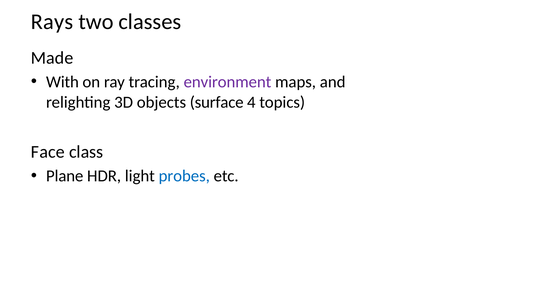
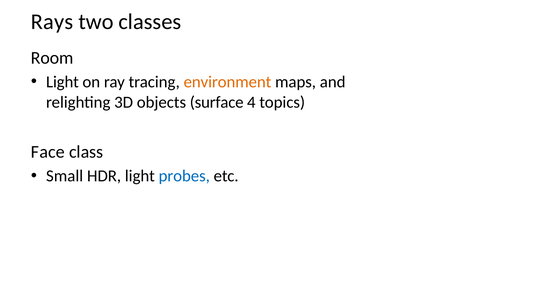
Made: Made -> Room
With at (62, 82): With -> Light
environment colour: purple -> orange
Plane: Plane -> Small
